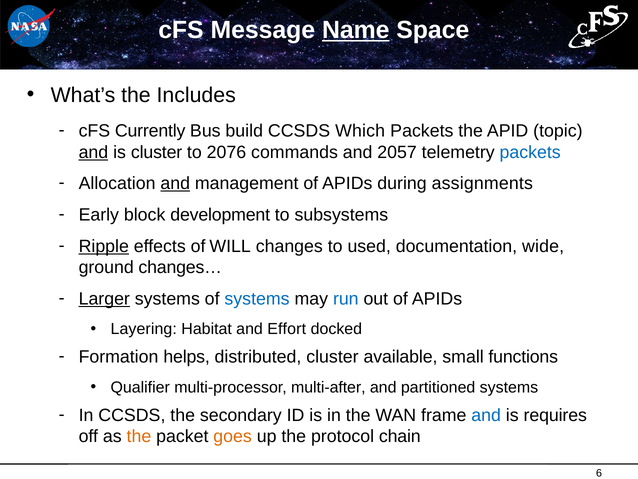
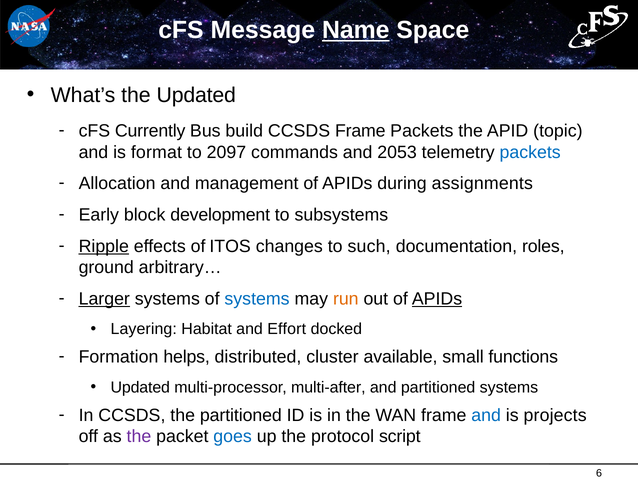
the Includes: Includes -> Updated
CCSDS Which: Which -> Frame
and at (93, 152) underline: present -> none
is cluster: cluster -> format
2076: 2076 -> 2097
2057: 2057 -> 2053
and at (175, 183) underline: present -> none
WILL: WILL -> ITOS
used: used -> such
wide: wide -> roles
changes…: changes… -> arbitrary…
run colour: blue -> orange
APIDs at (437, 299) underline: none -> present
Qualifier at (140, 387): Qualifier -> Updated
the secondary: secondary -> partitioned
requires: requires -> projects
the at (139, 436) colour: orange -> purple
goes colour: orange -> blue
chain: chain -> script
